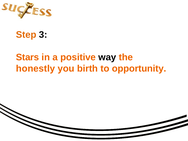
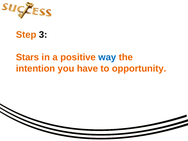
way colour: black -> blue
honestly: honestly -> intention
birth: birth -> have
